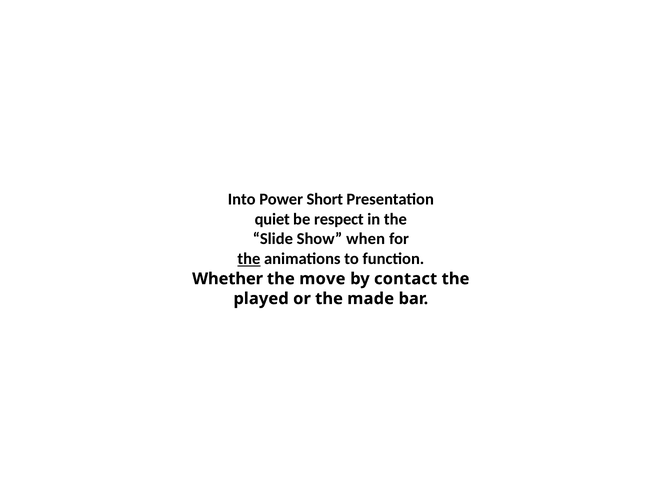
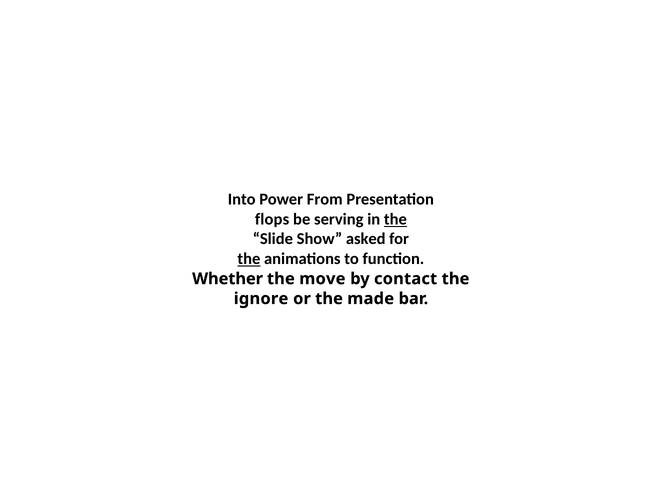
Short: Short -> From
quiet: quiet -> flops
respect: respect -> serving
the at (395, 219) underline: none -> present
when: when -> asked
played: played -> ignore
